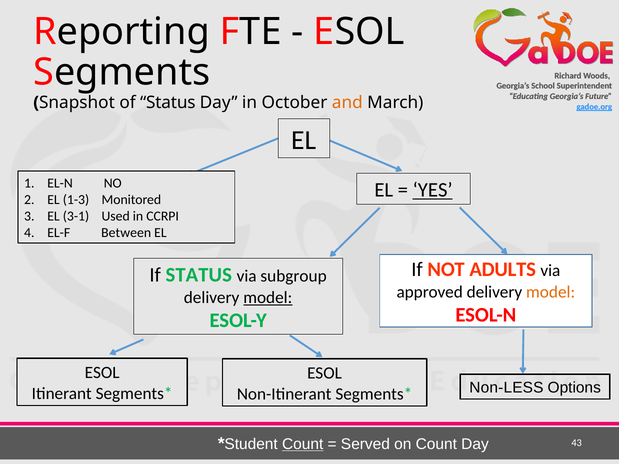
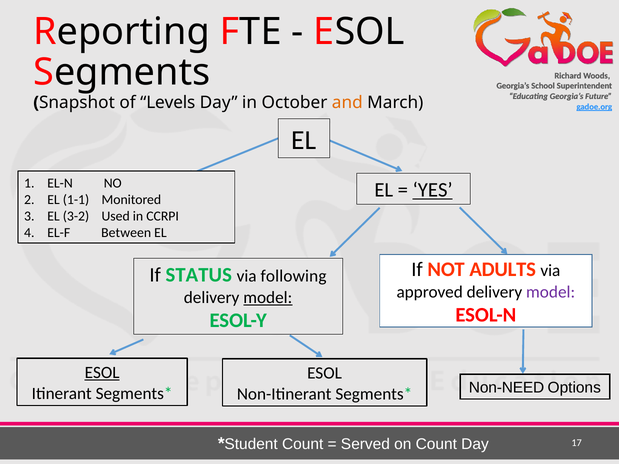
of Status: Status -> Levels
1-3: 1-3 -> 1-1
3-1: 3-1 -> 3-2
subgroup: subgroup -> following
model at (551, 292) colour: orange -> purple
ESOL at (102, 373) underline: none -> present
Non-LESS: Non-LESS -> Non-NEED
Count at (303, 444) underline: present -> none
43: 43 -> 17
